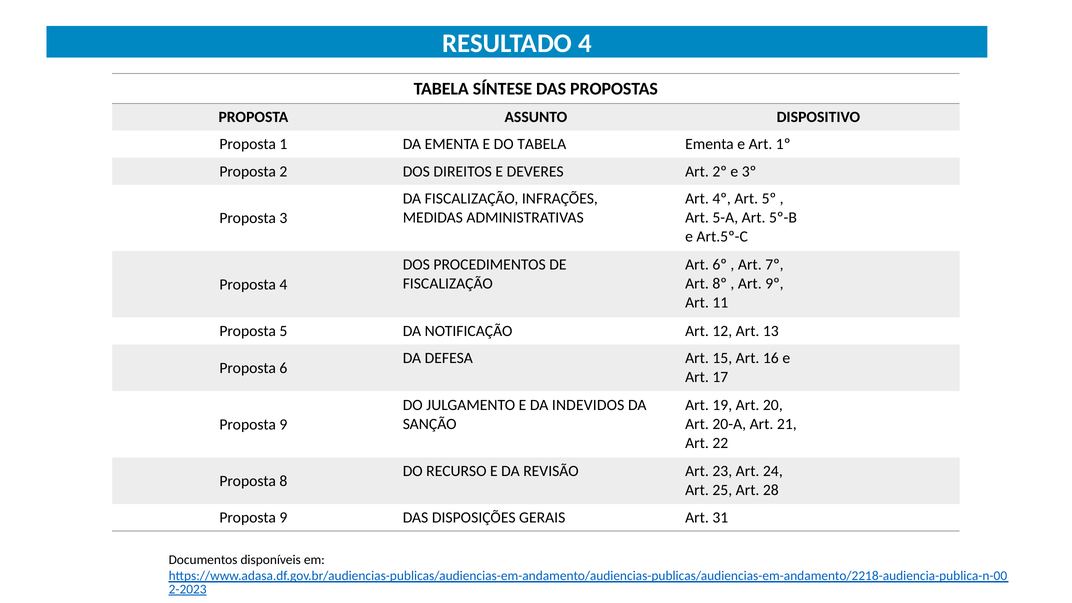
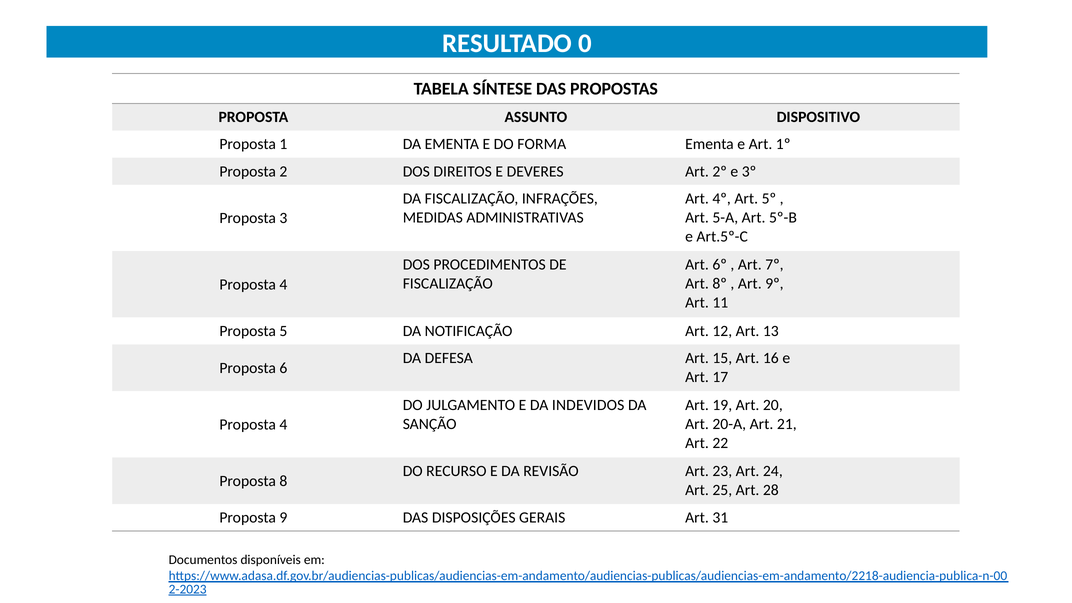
RESULTADO 4: 4 -> 0
DO TABELA: TABELA -> FORMA
9 at (283, 424): 9 -> 4
